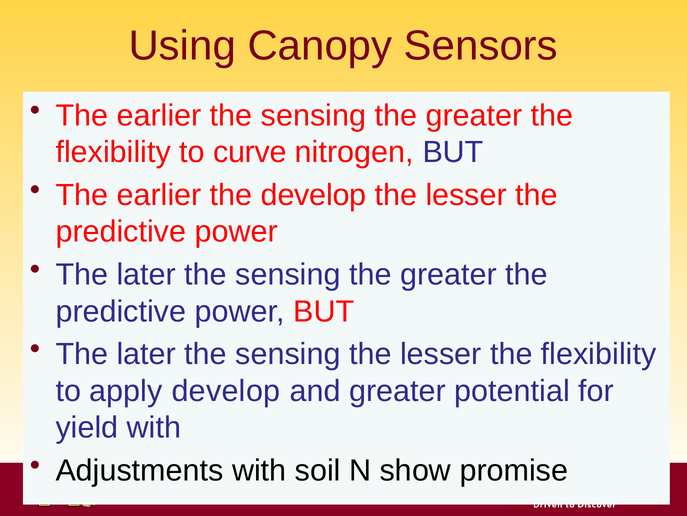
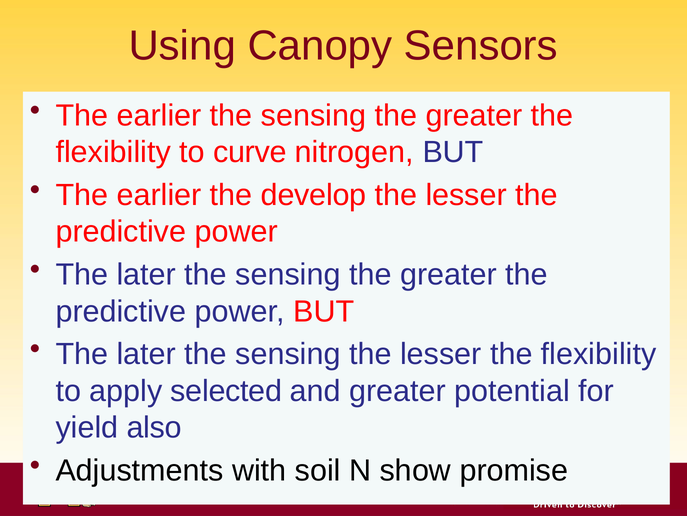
apply develop: develop -> selected
yield with: with -> also
